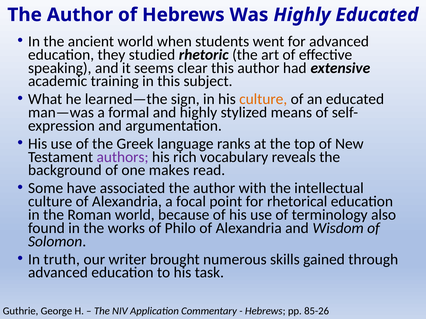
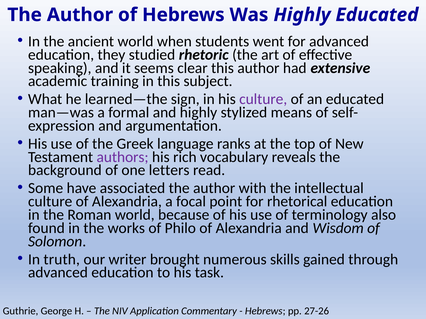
culture at (263, 99) colour: orange -> purple
makes: makes -> letters
85-26: 85-26 -> 27-26
